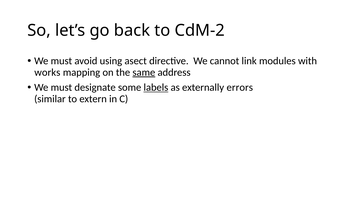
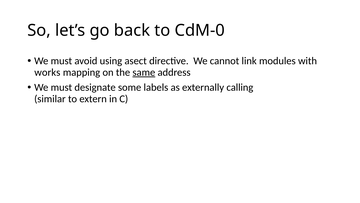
CdM-2: CdM-2 -> CdM-0
labels underline: present -> none
errors: errors -> calling
